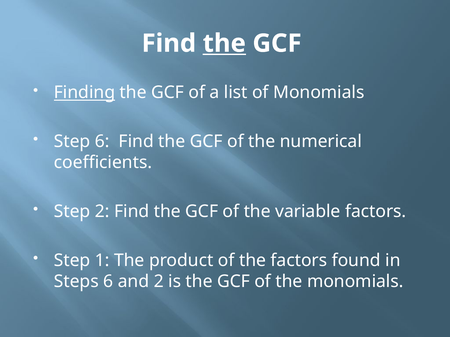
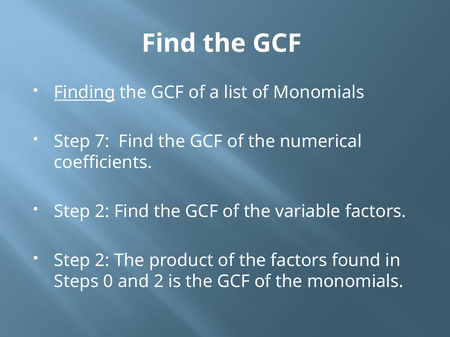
the at (224, 43) underline: present -> none
Step 6: 6 -> 7
1 at (102, 261): 1 -> 2
Steps 6: 6 -> 0
